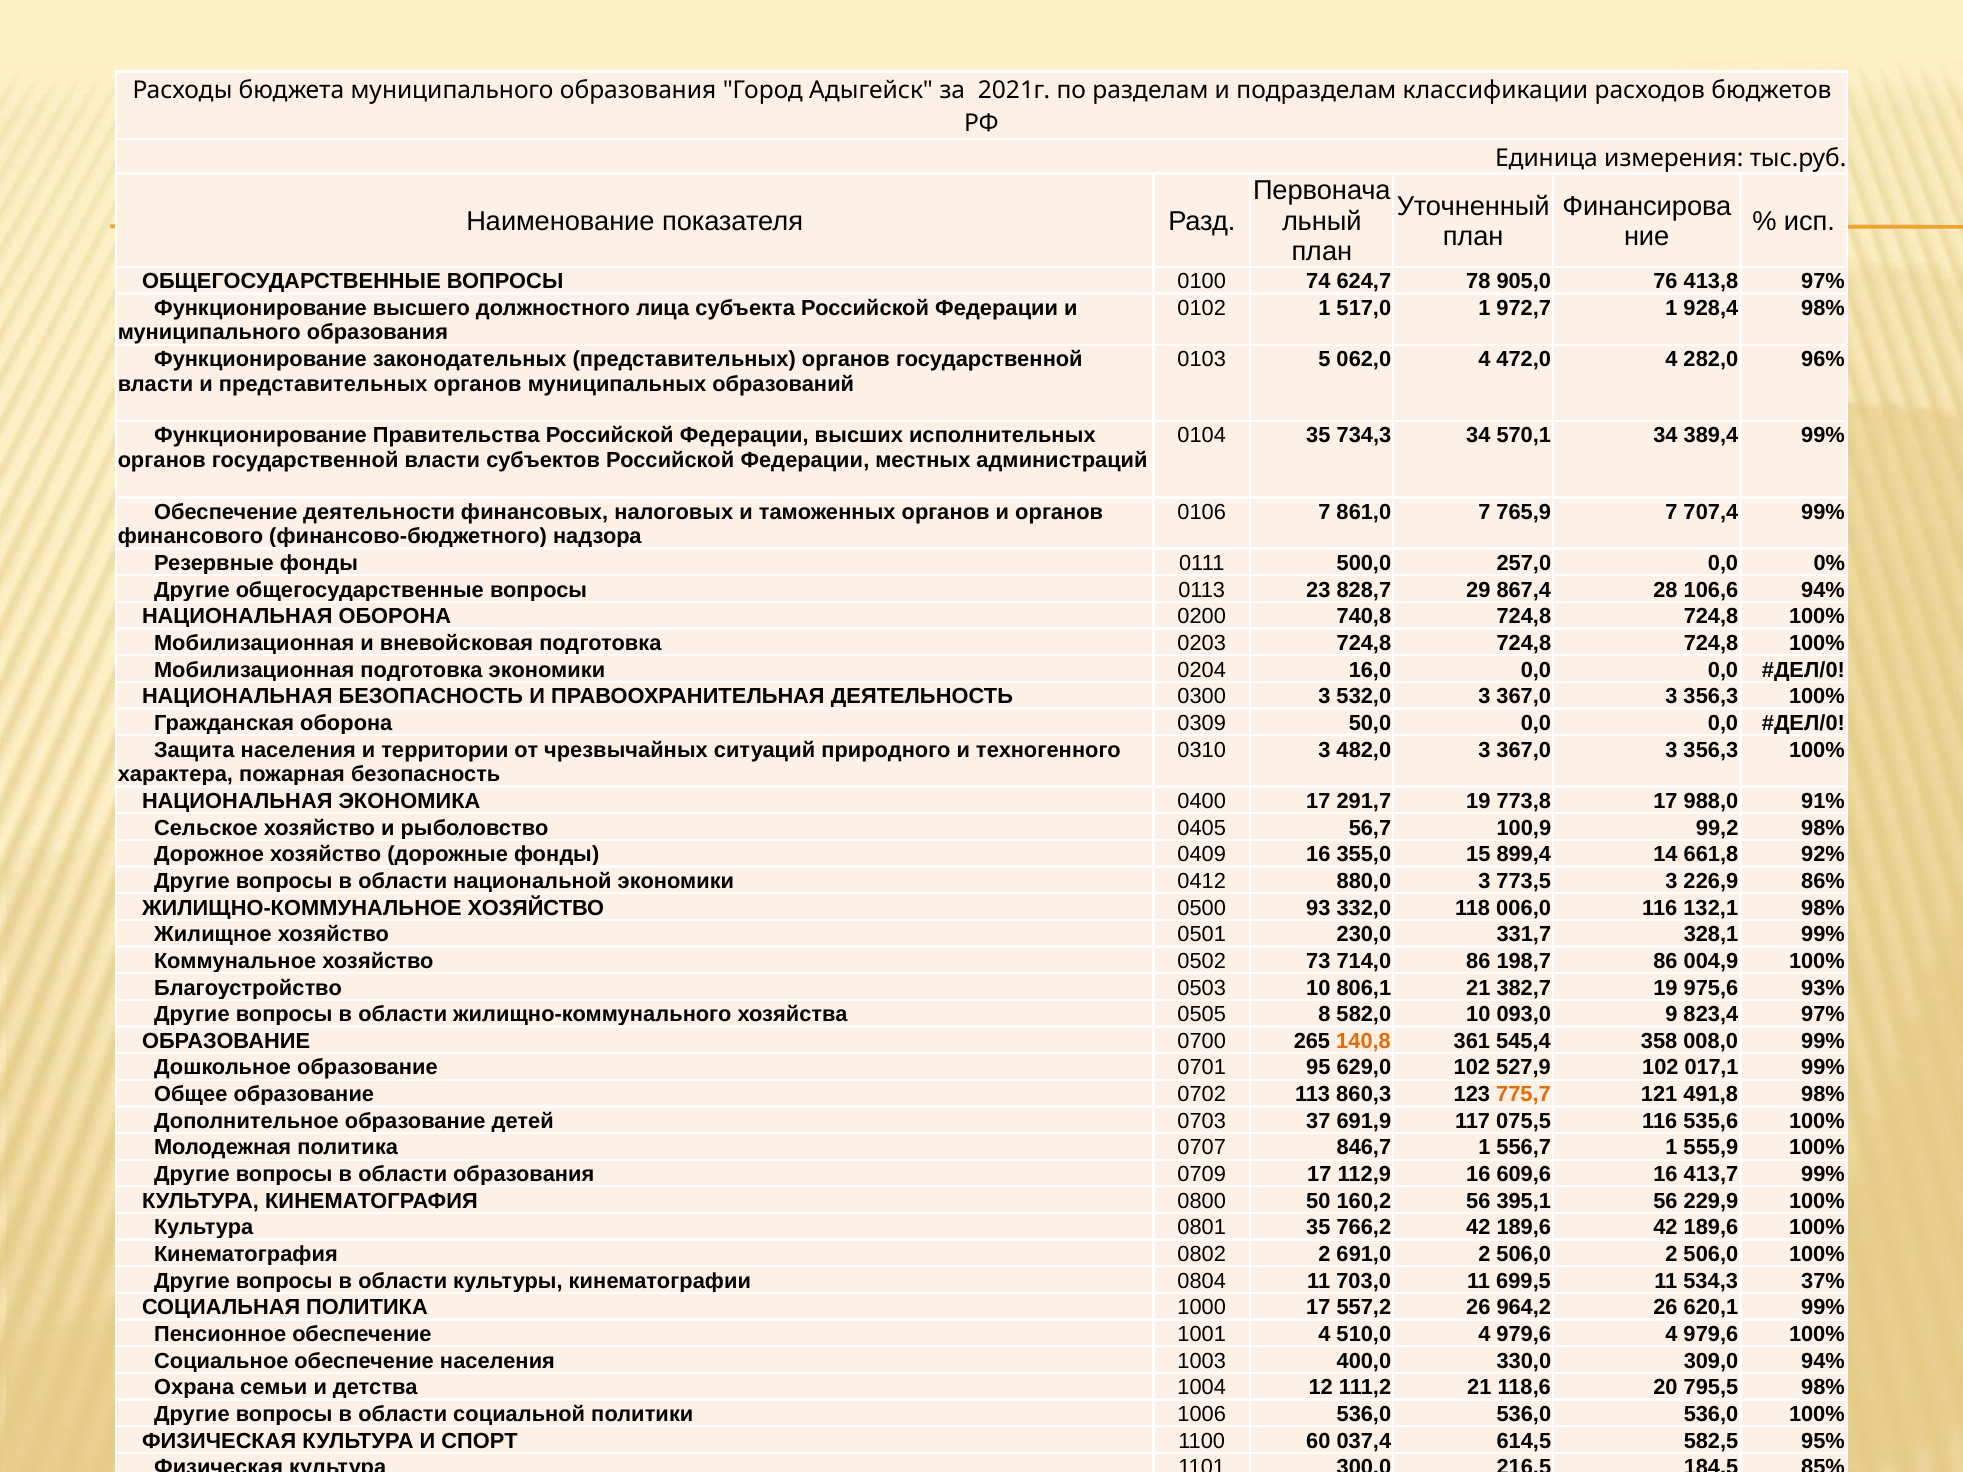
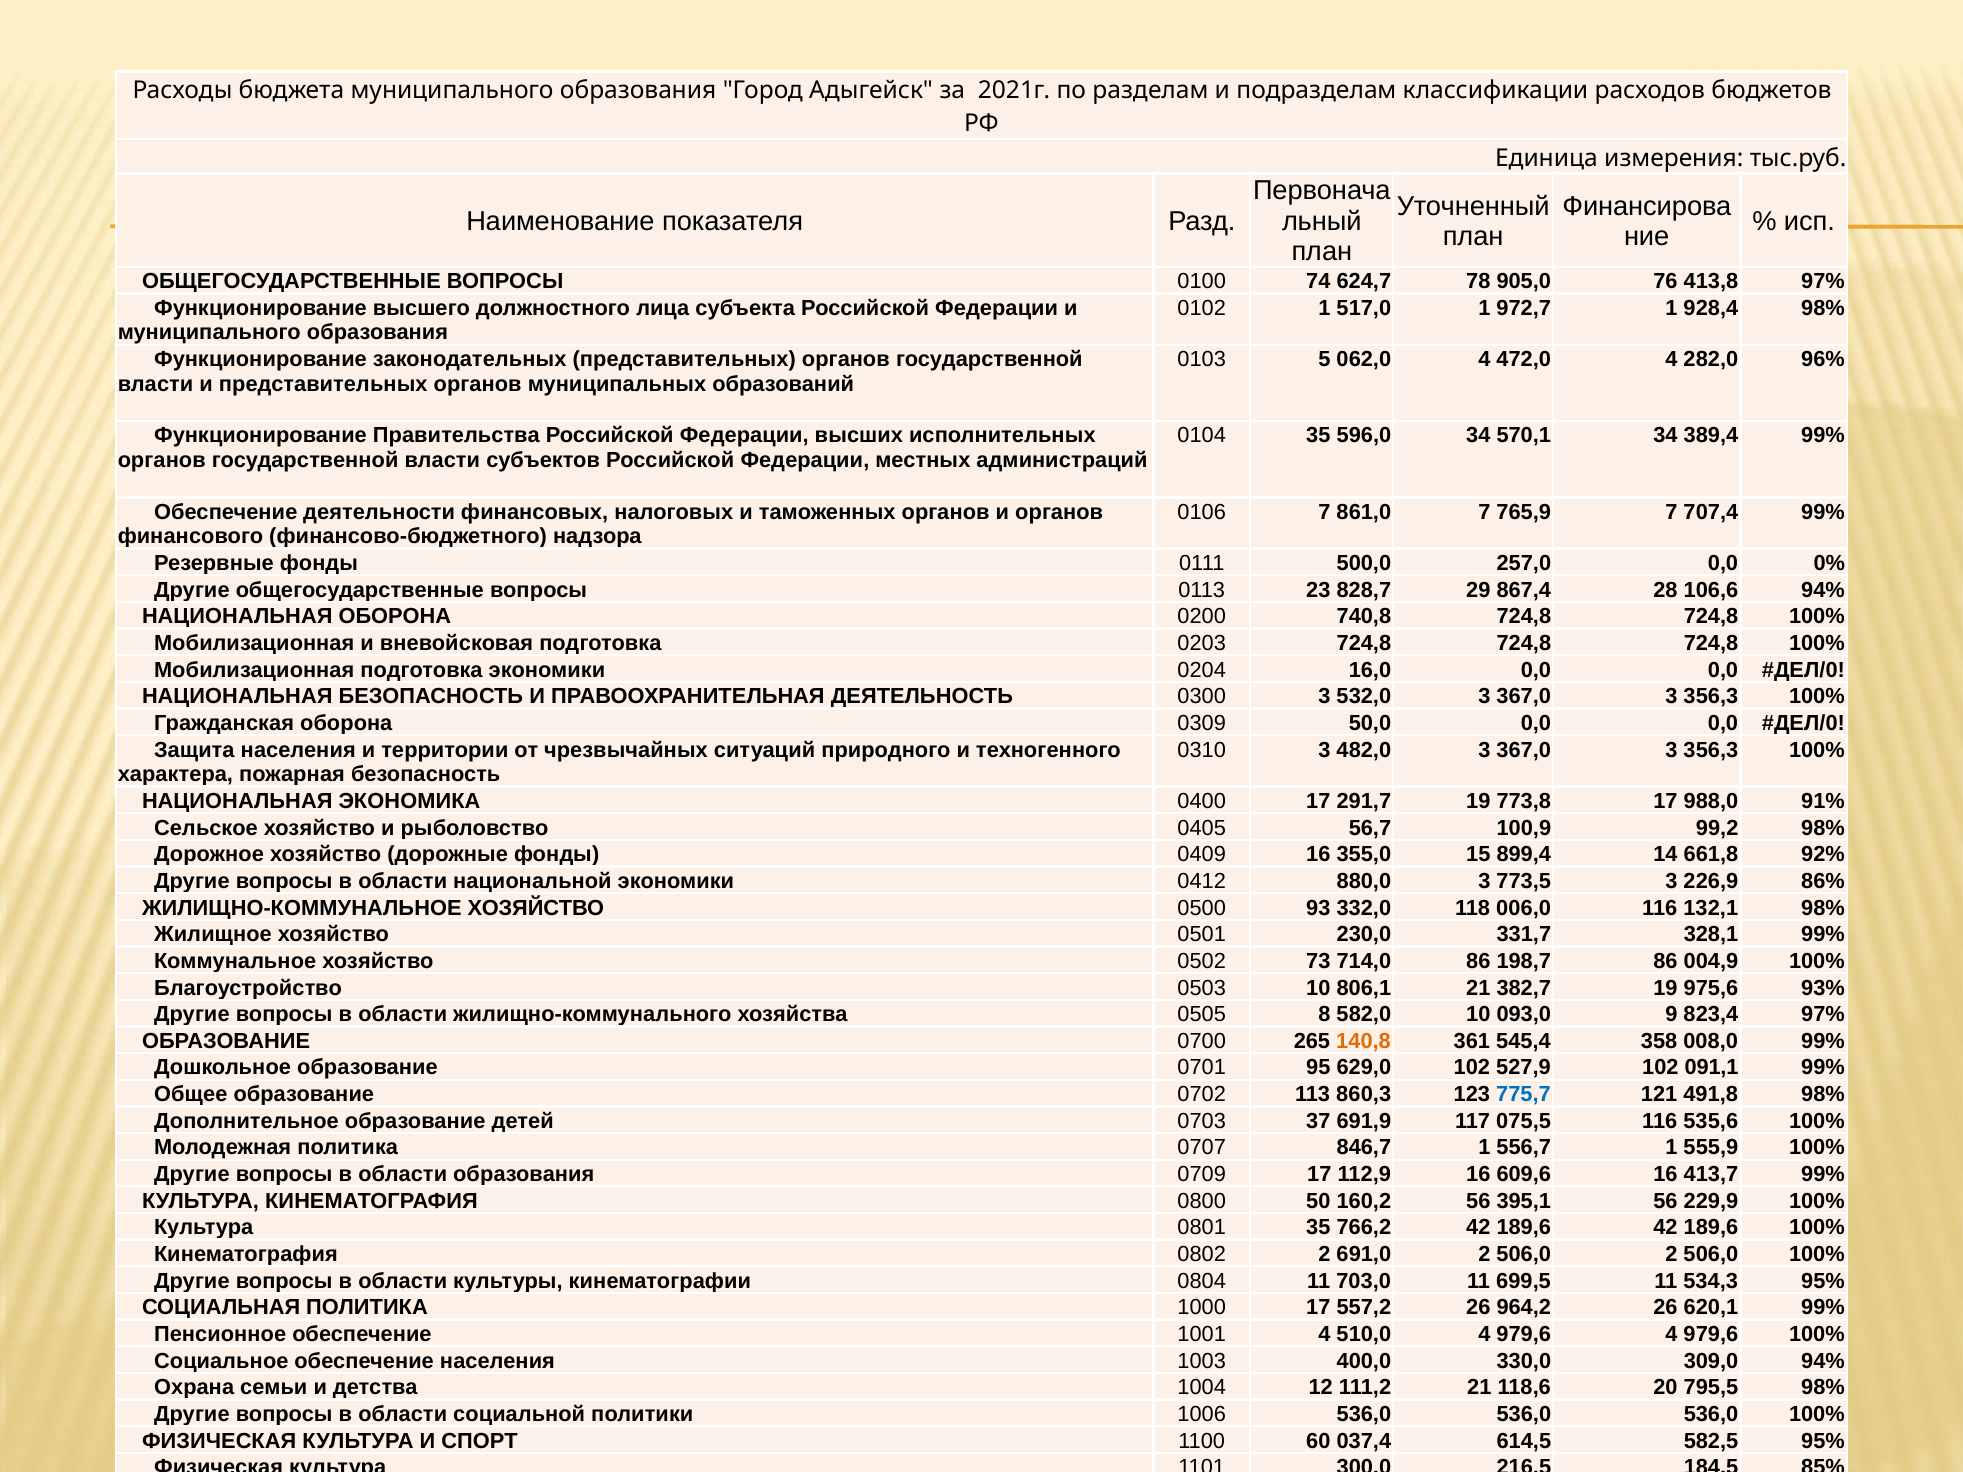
734,3: 734,3 -> 596,0
017,1: 017,1 -> 091,1
775,7 colour: orange -> blue
534,3 37%: 37% -> 95%
